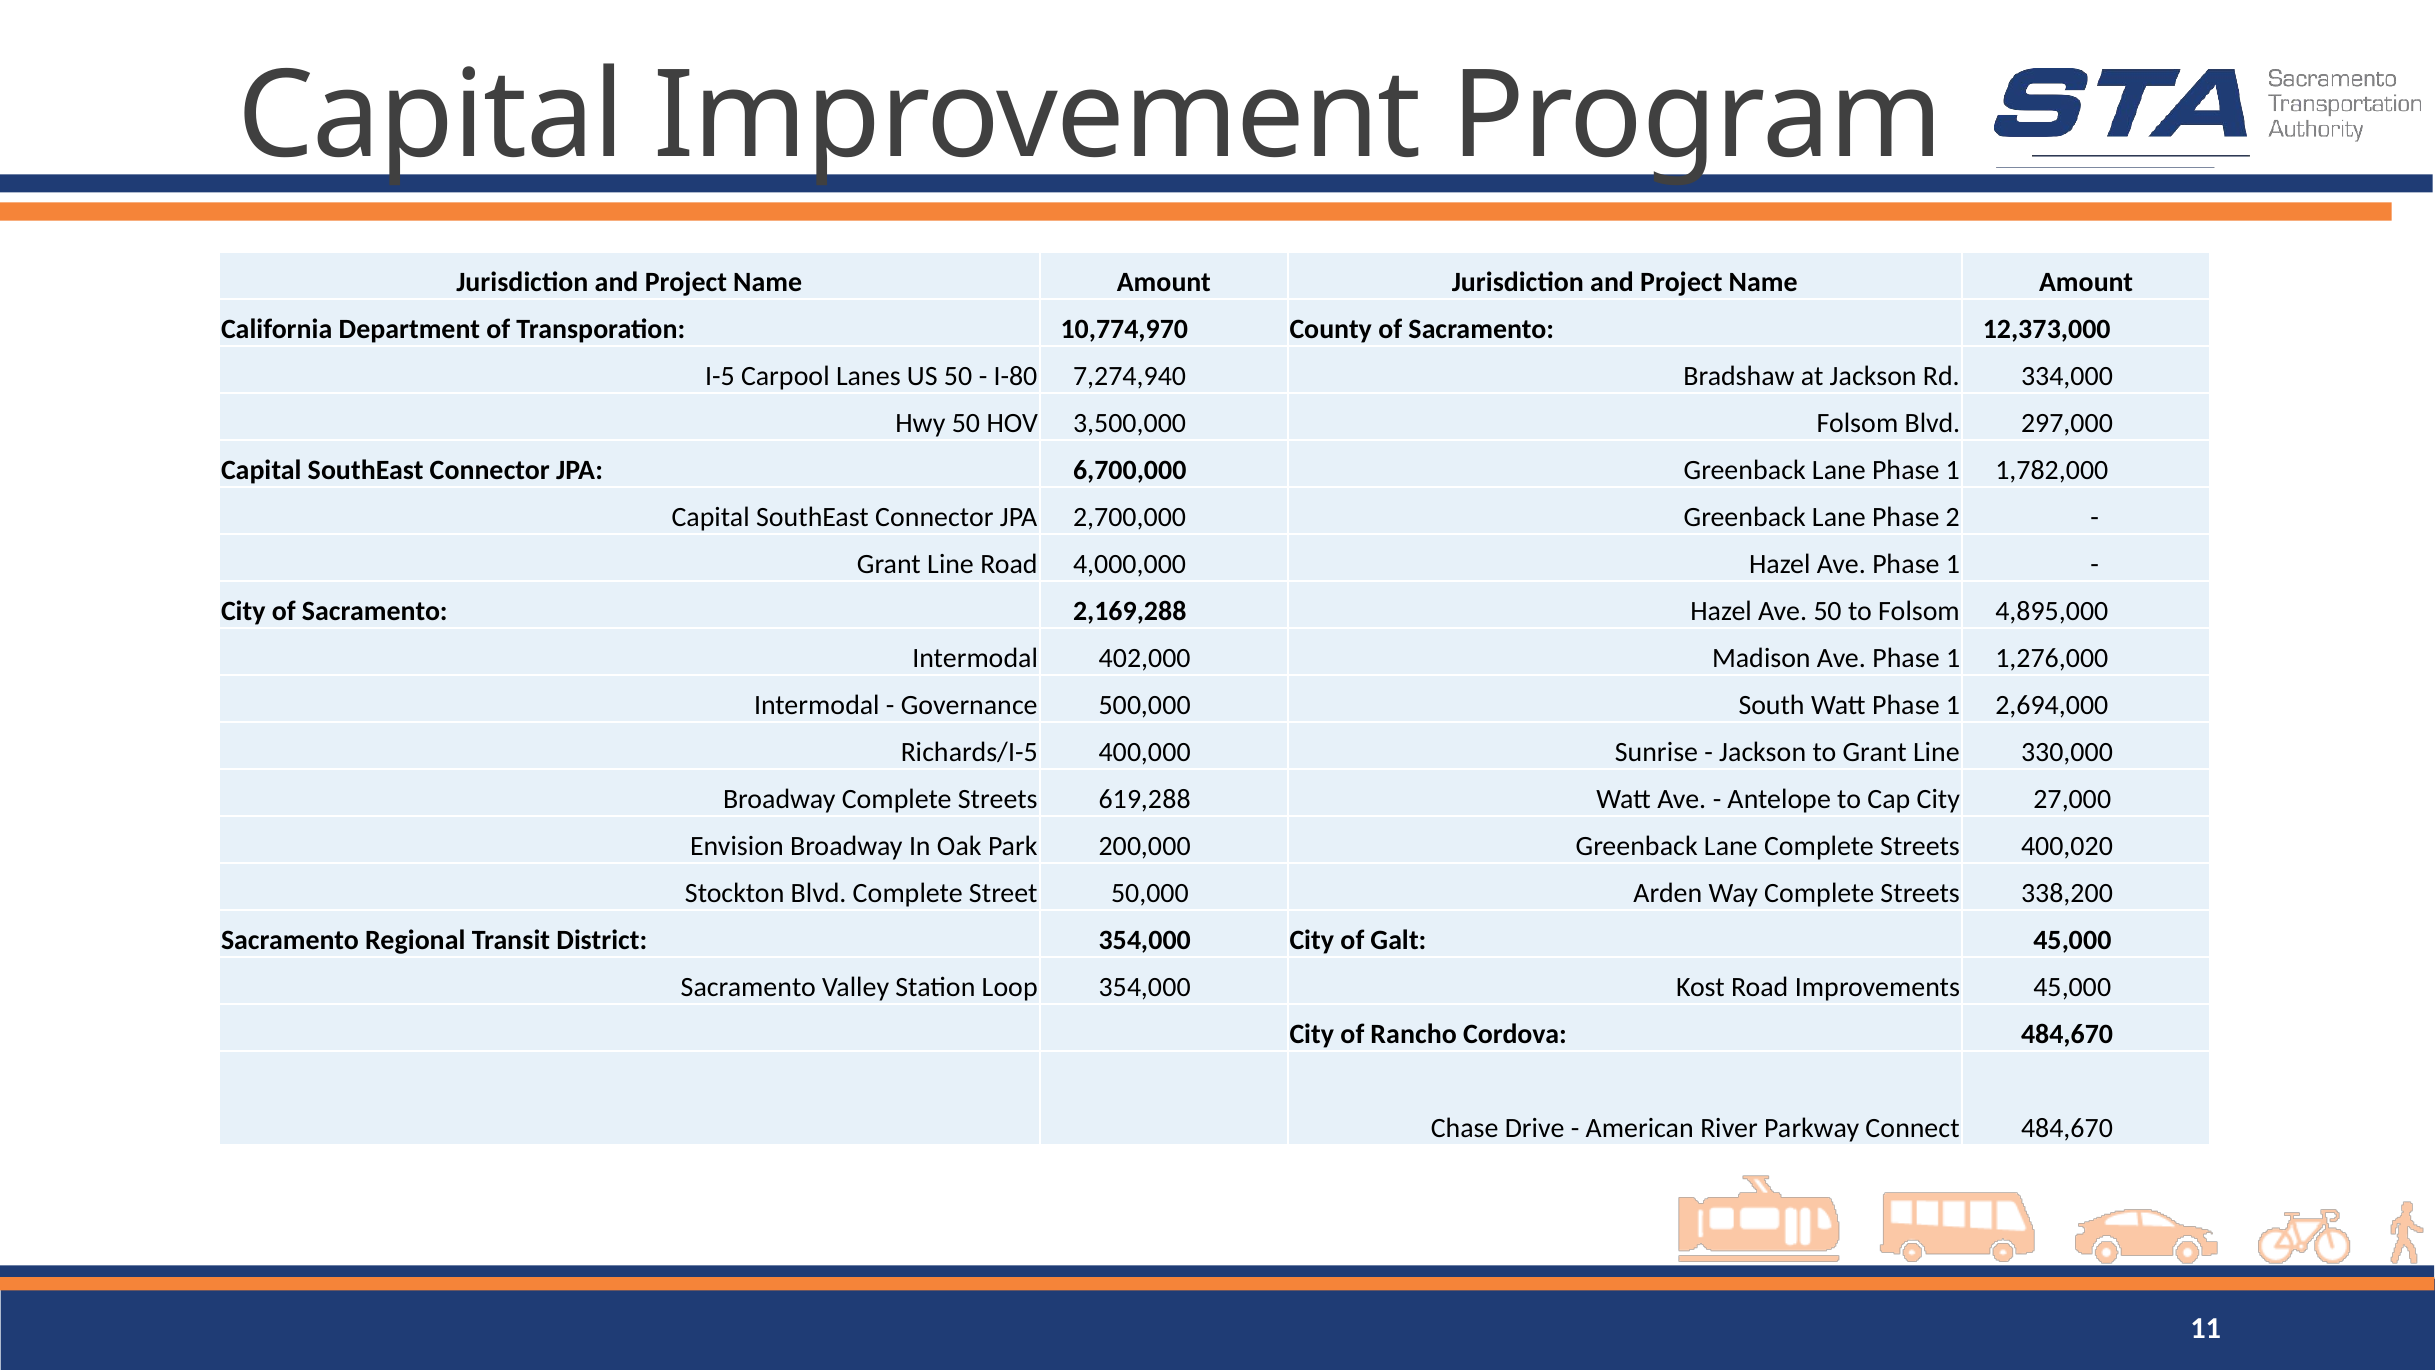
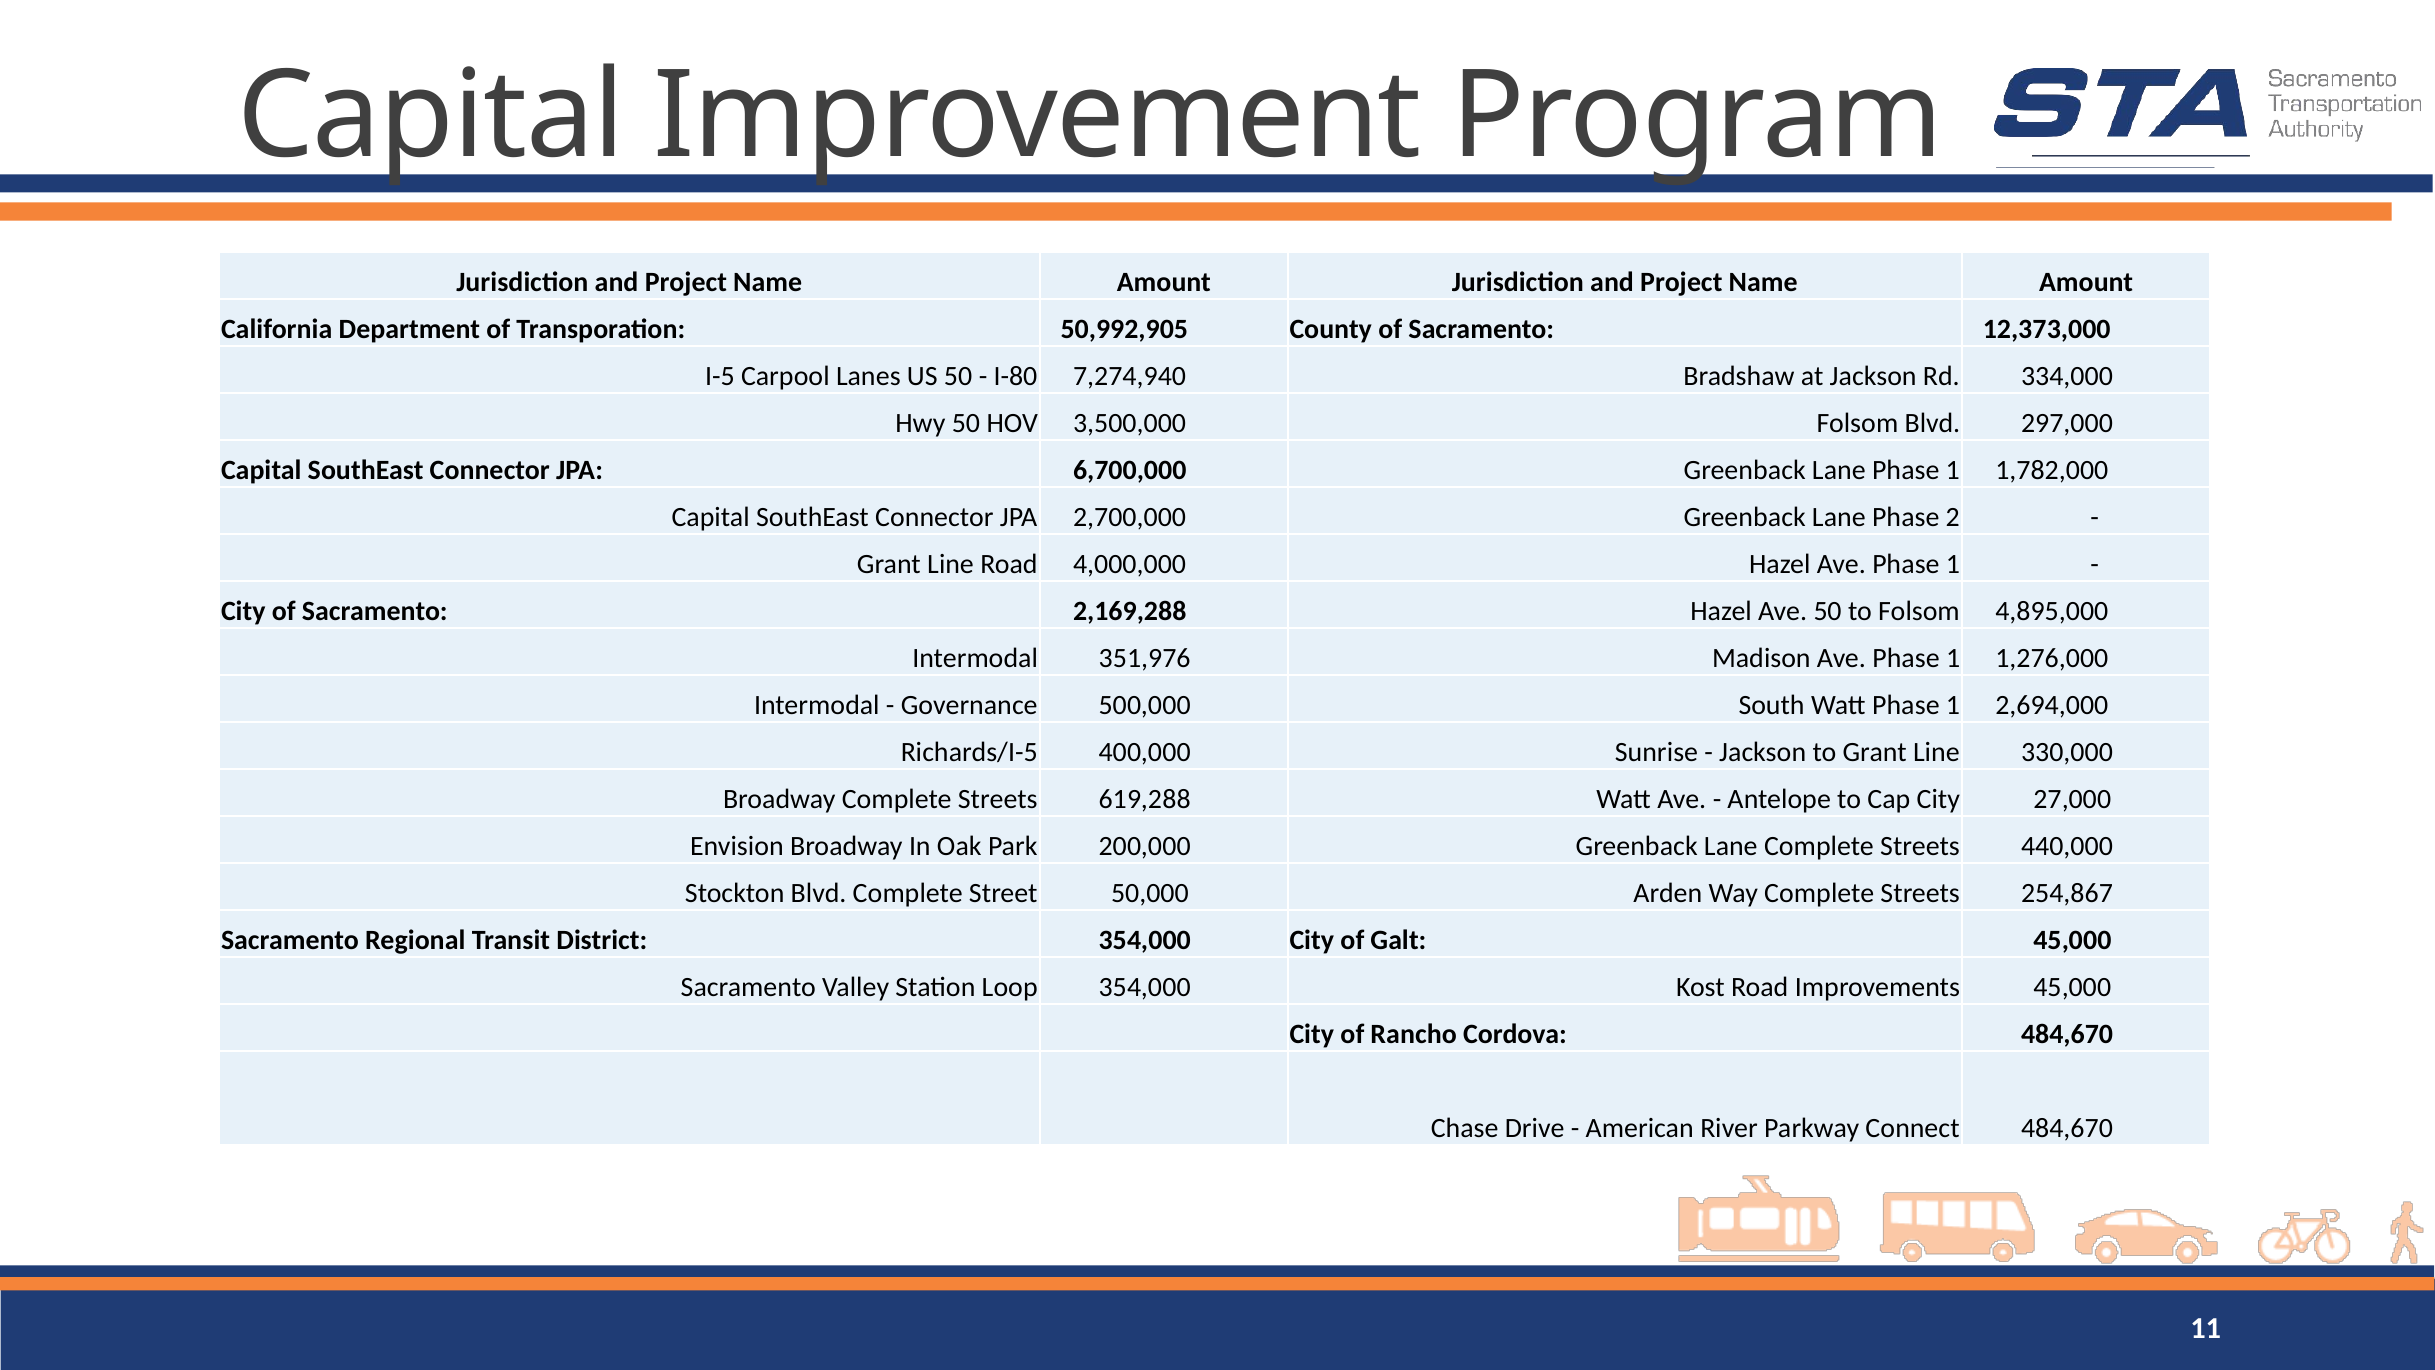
10,774,970: 10,774,970 -> 50,992,905
402,000: 402,000 -> 351,976
400,020: 400,020 -> 440,000
338,200: 338,200 -> 254,867
